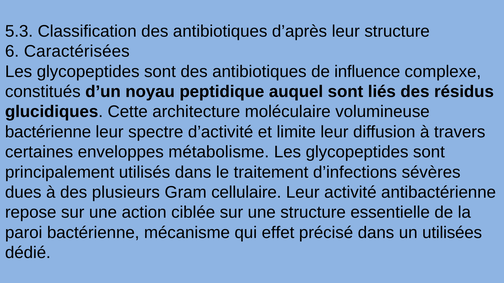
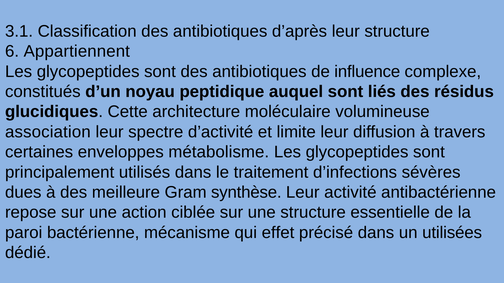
5.3: 5.3 -> 3.1
Caractérisées: Caractérisées -> Appartiennent
bactérienne at (48, 132): bactérienne -> association
plusieurs: plusieurs -> meilleure
cellulaire: cellulaire -> synthèse
